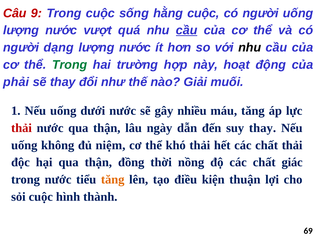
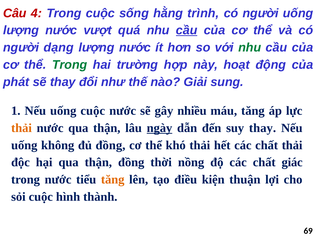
9: 9 -> 4
hằng cuộc: cuộc -> trình
nhu at (250, 48) colour: black -> green
phải: phải -> phát
muối: muối -> sung
uống dưới: dưới -> cuộc
thải at (21, 128) colour: red -> orange
ngày underline: none -> present
đủ niệm: niệm -> đồng
